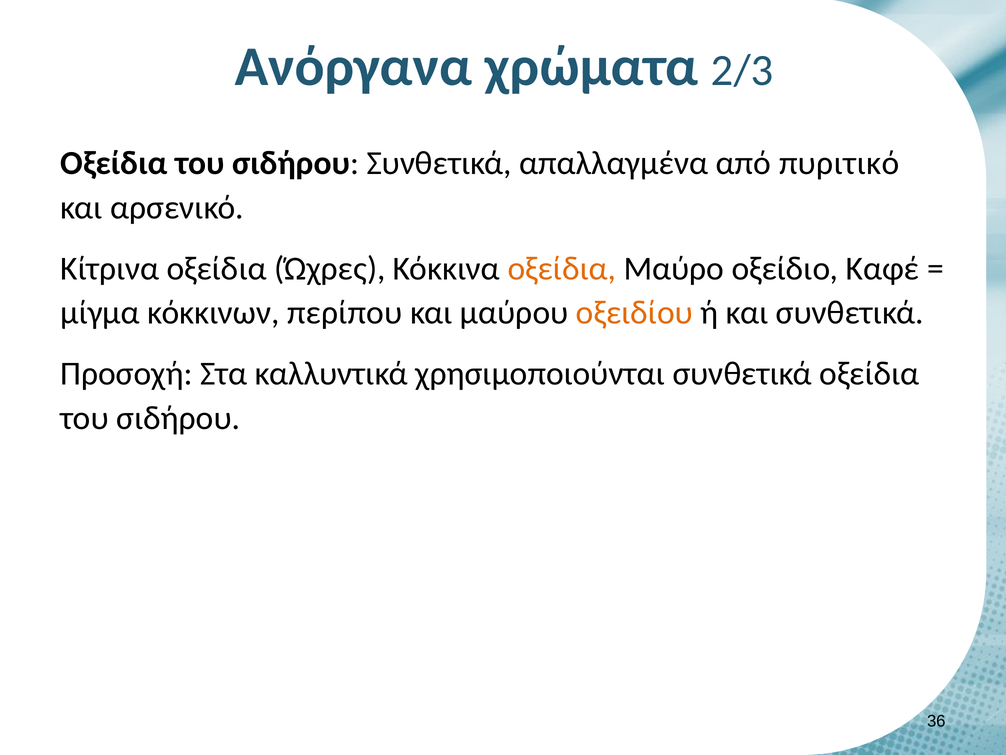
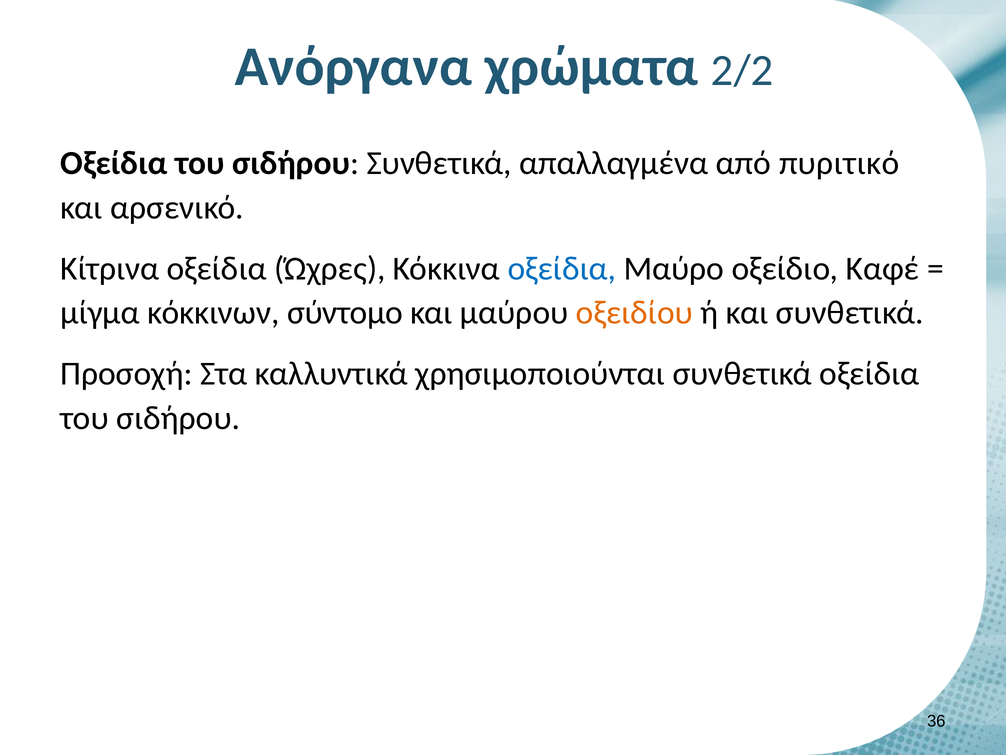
2/3: 2/3 -> 2/2
οξείδια at (562, 268) colour: orange -> blue
περίπου: περίπου -> σύντομο
